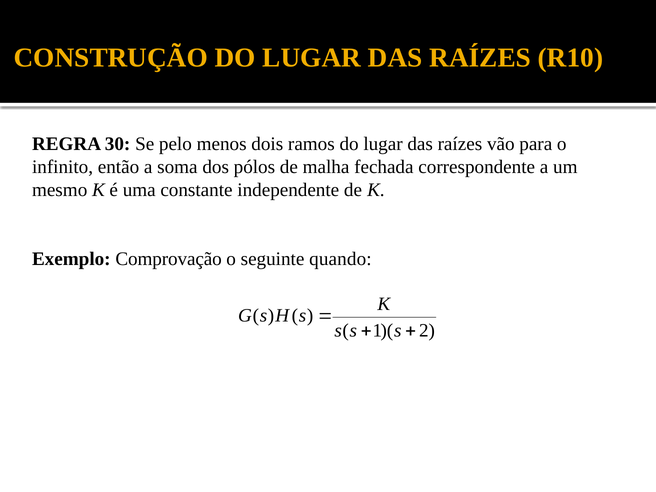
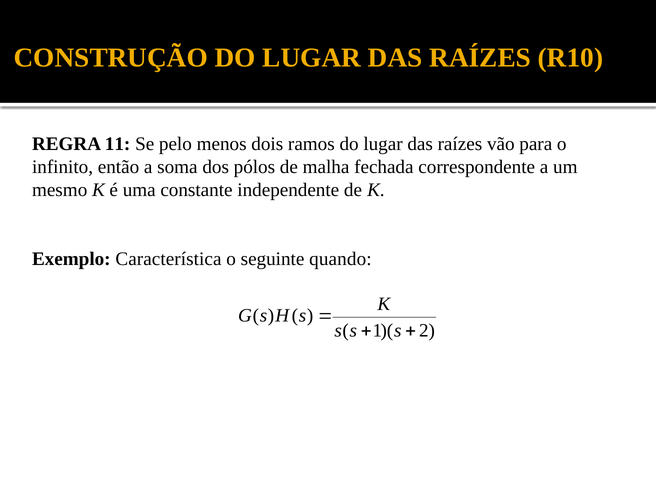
30: 30 -> 11
Comprovação: Comprovação -> Característica
